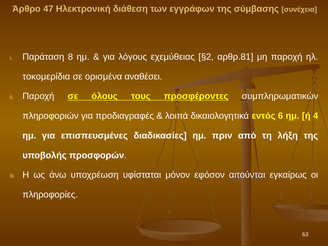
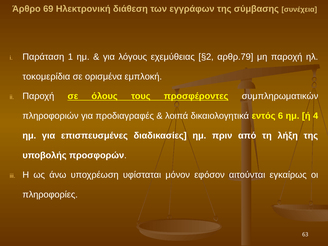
47: 47 -> 69
8: 8 -> 1
αρθρ.81: αρθρ.81 -> αρθρ.79
αναθέσει: αναθέσει -> εμπλοκή
